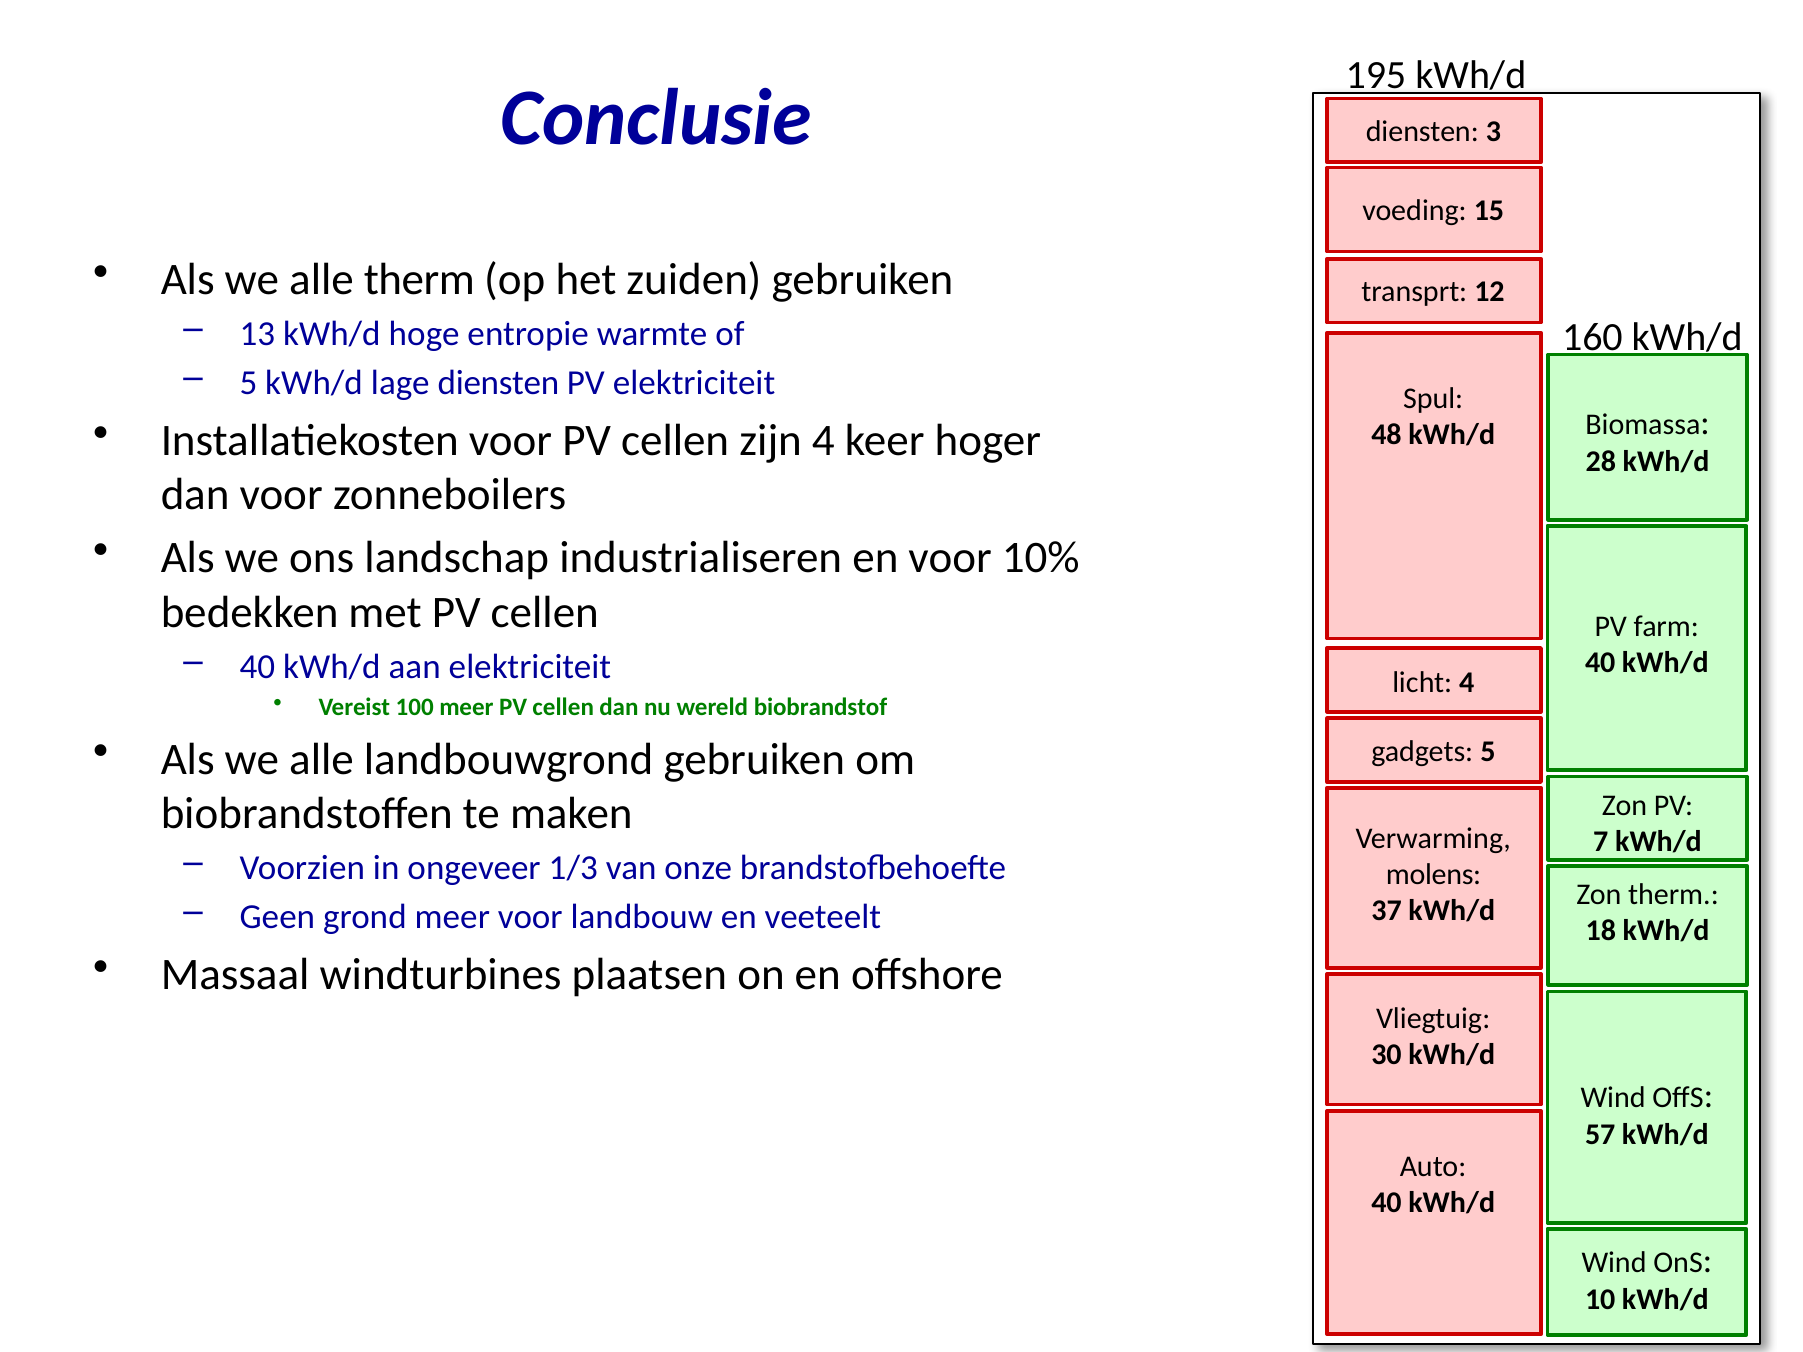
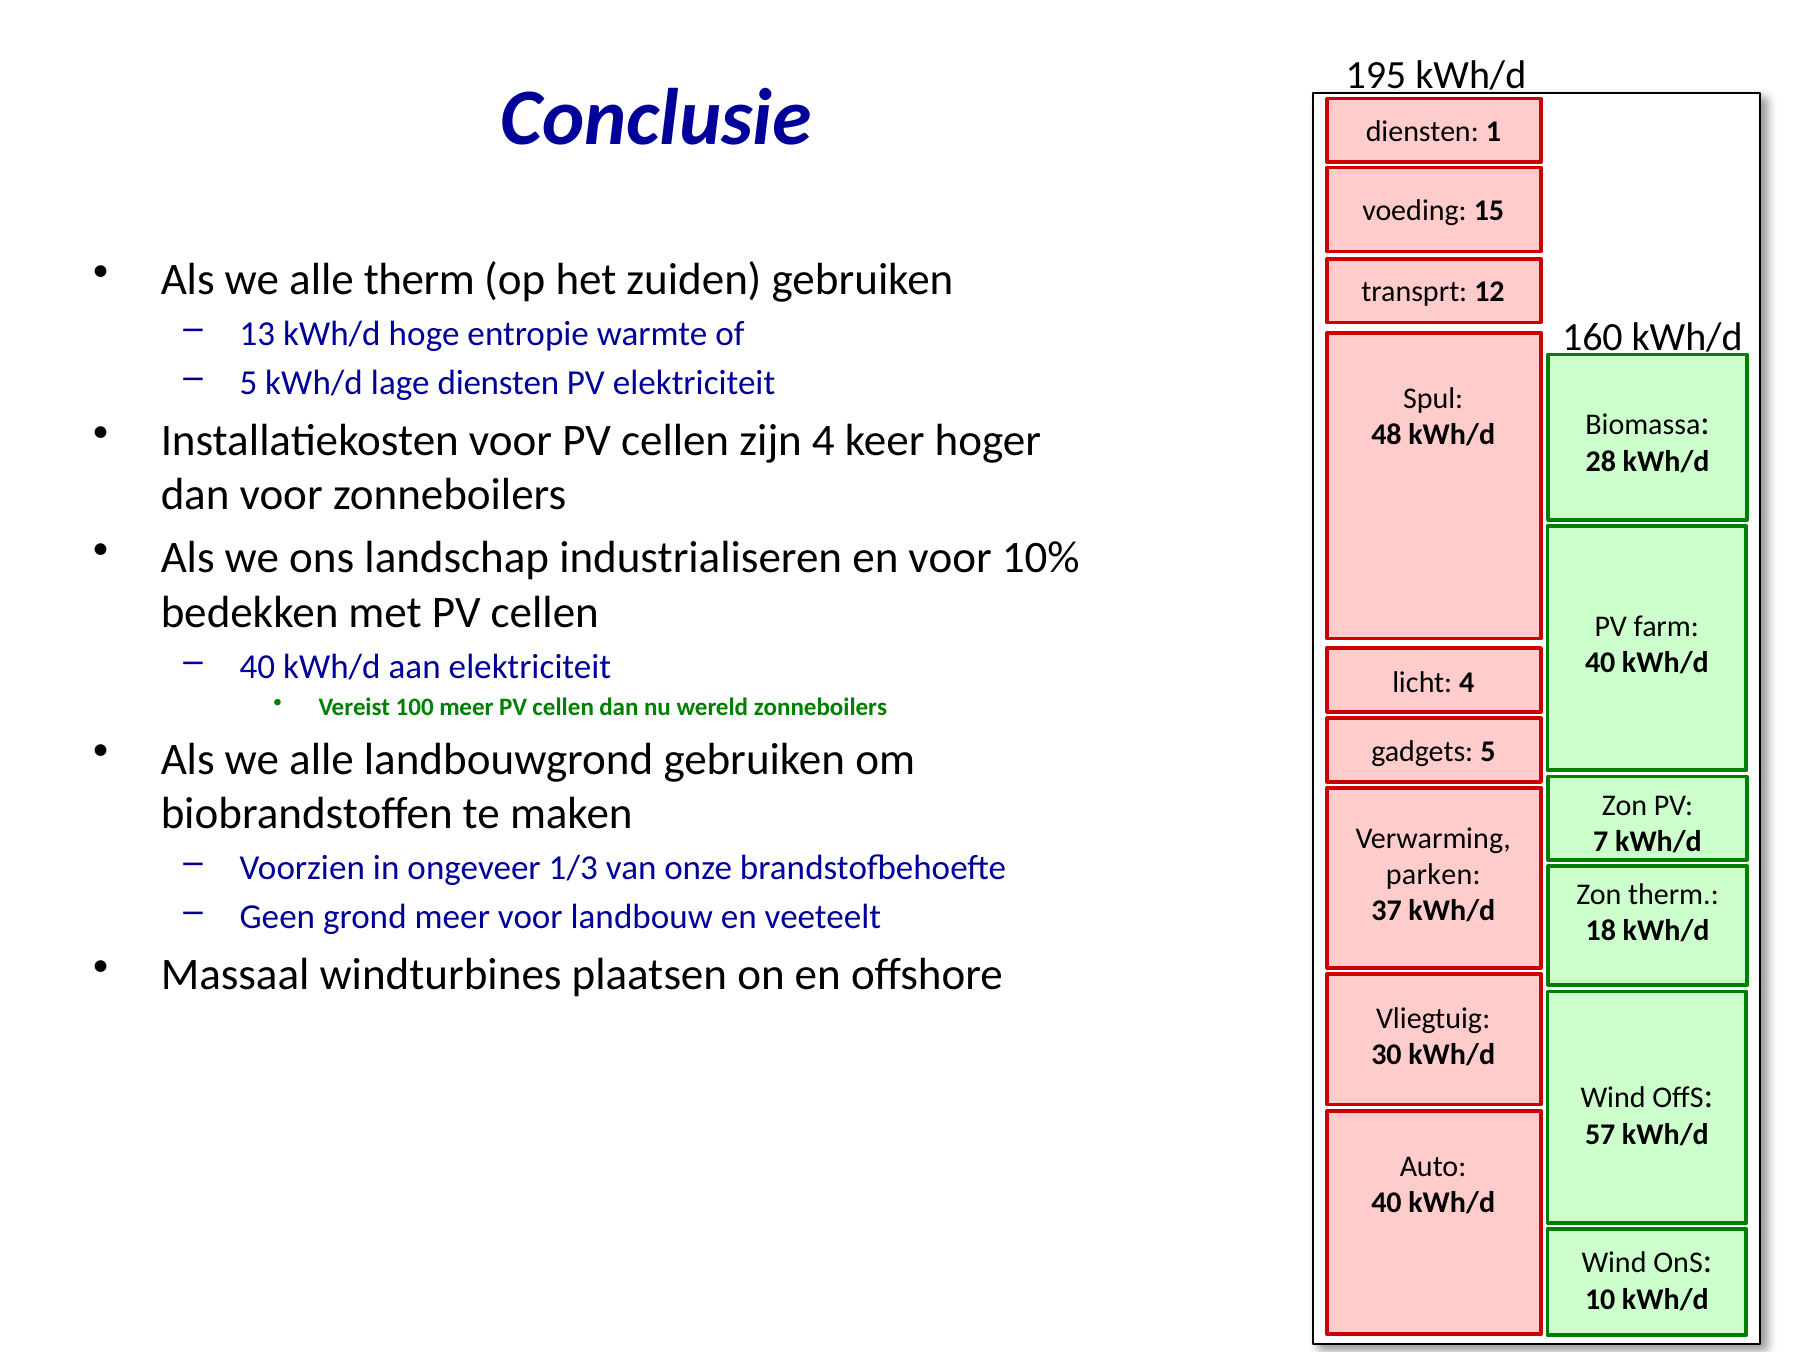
3: 3 -> 1
wereld biobrandstof: biobrandstof -> zonneboilers
molens: molens -> parken
